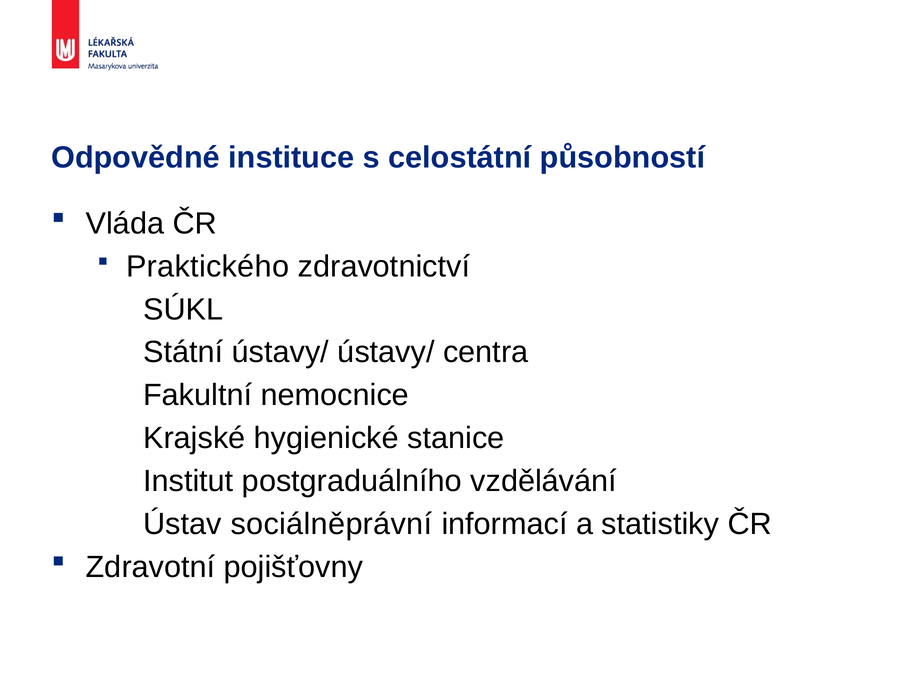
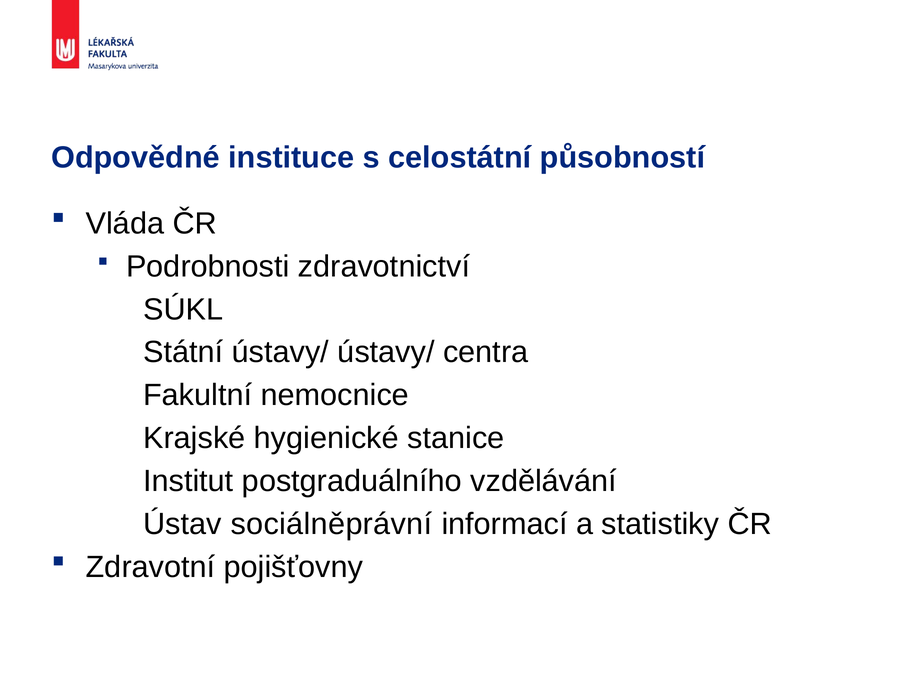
Praktického: Praktického -> Podrobnosti
